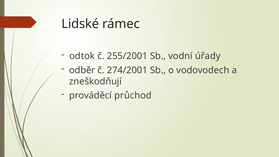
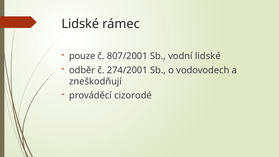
odtok: odtok -> pouze
255/2001: 255/2001 -> 807/2001
vodní úřady: úřady -> lidské
průchod: průchod -> cizorodé
